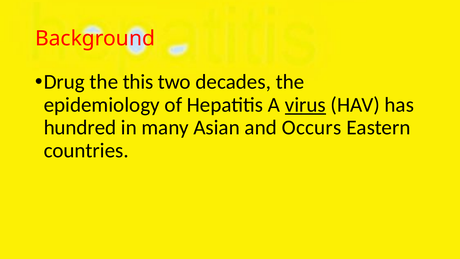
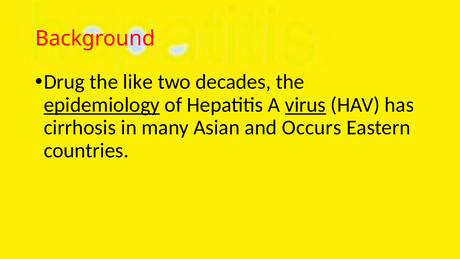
this: this -> like
epidemiology underline: none -> present
hundred: hundred -> cirrhosis
